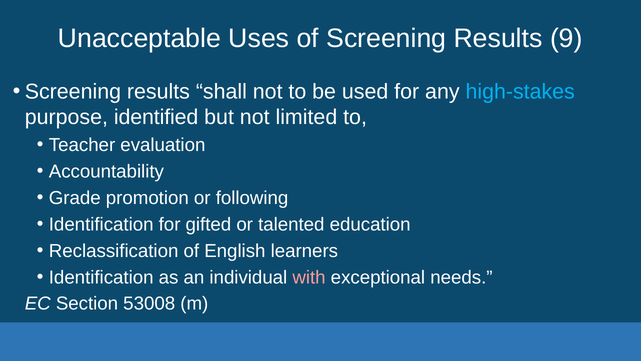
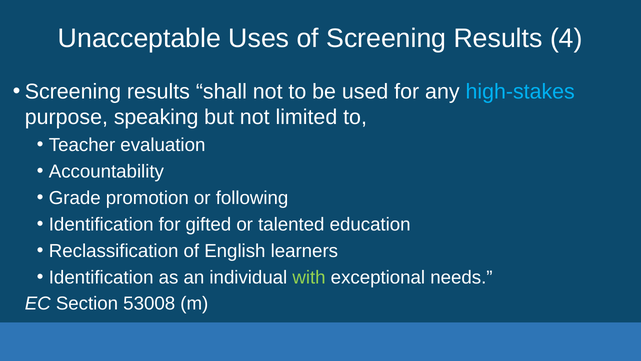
9: 9 -> 4
identified: identified -> speaking
with colour: pink -> light green
